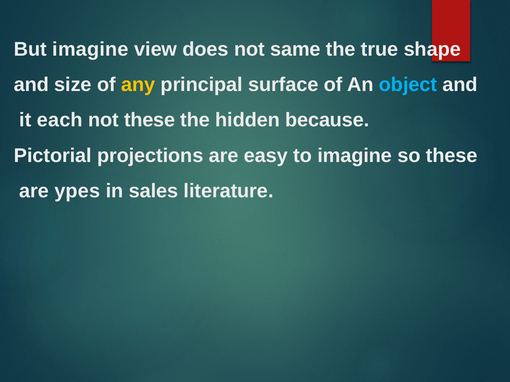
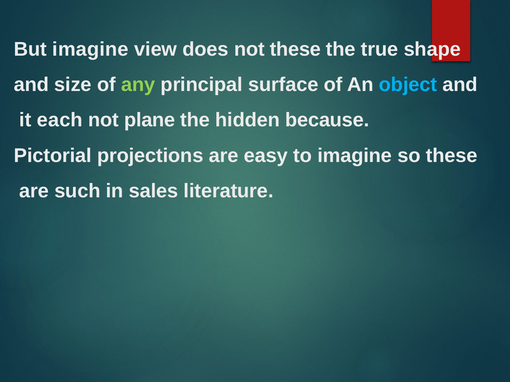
not same: same -> these
any colour: yellow -> light green
not these: these -> plane
ypes: ypes -> such
